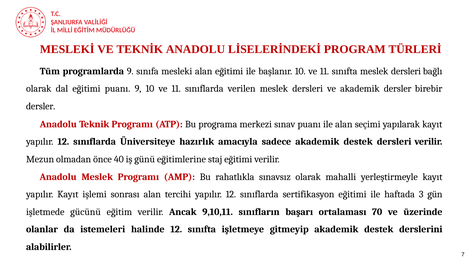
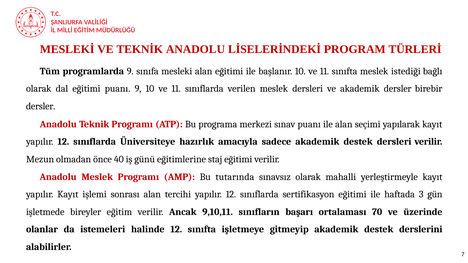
sınıfta meslek dersleri: dersleri -> istediği
rahatlıkla: rahatlıkla -> tutarında
gücünü: gücünü -> bireyler
